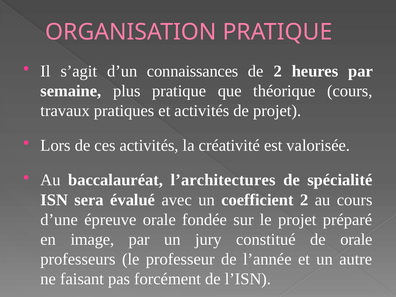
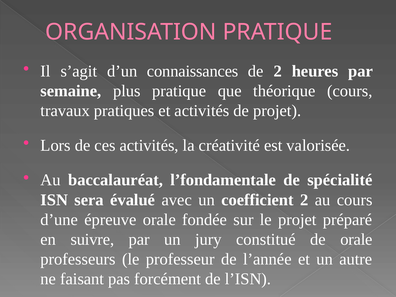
l’architectures: l’architectures -> l’fondamentale
image: image -> suivre
